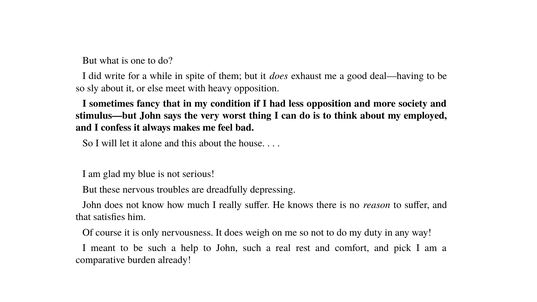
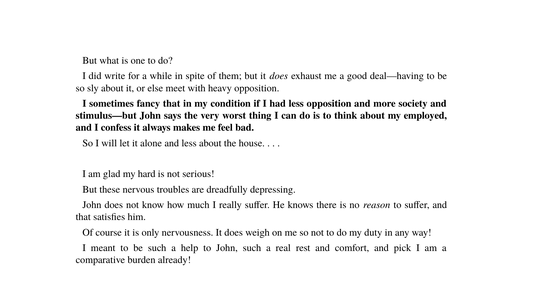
and this: this -> less
blue: blue -> hard
